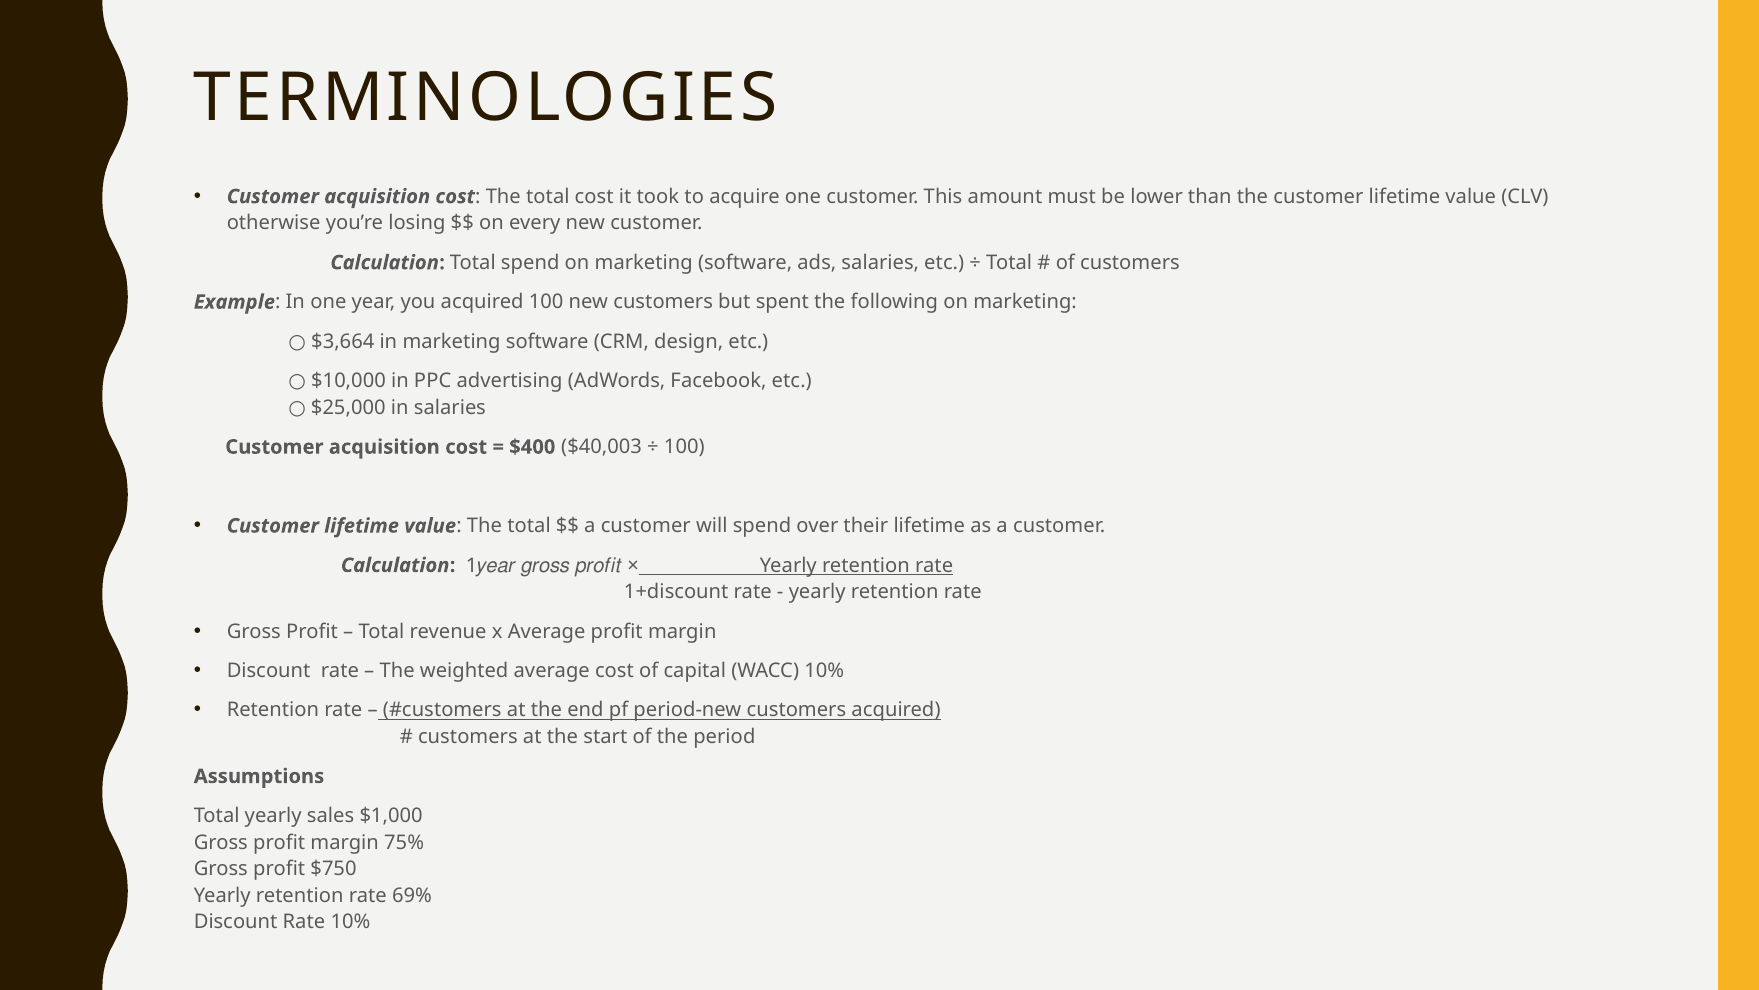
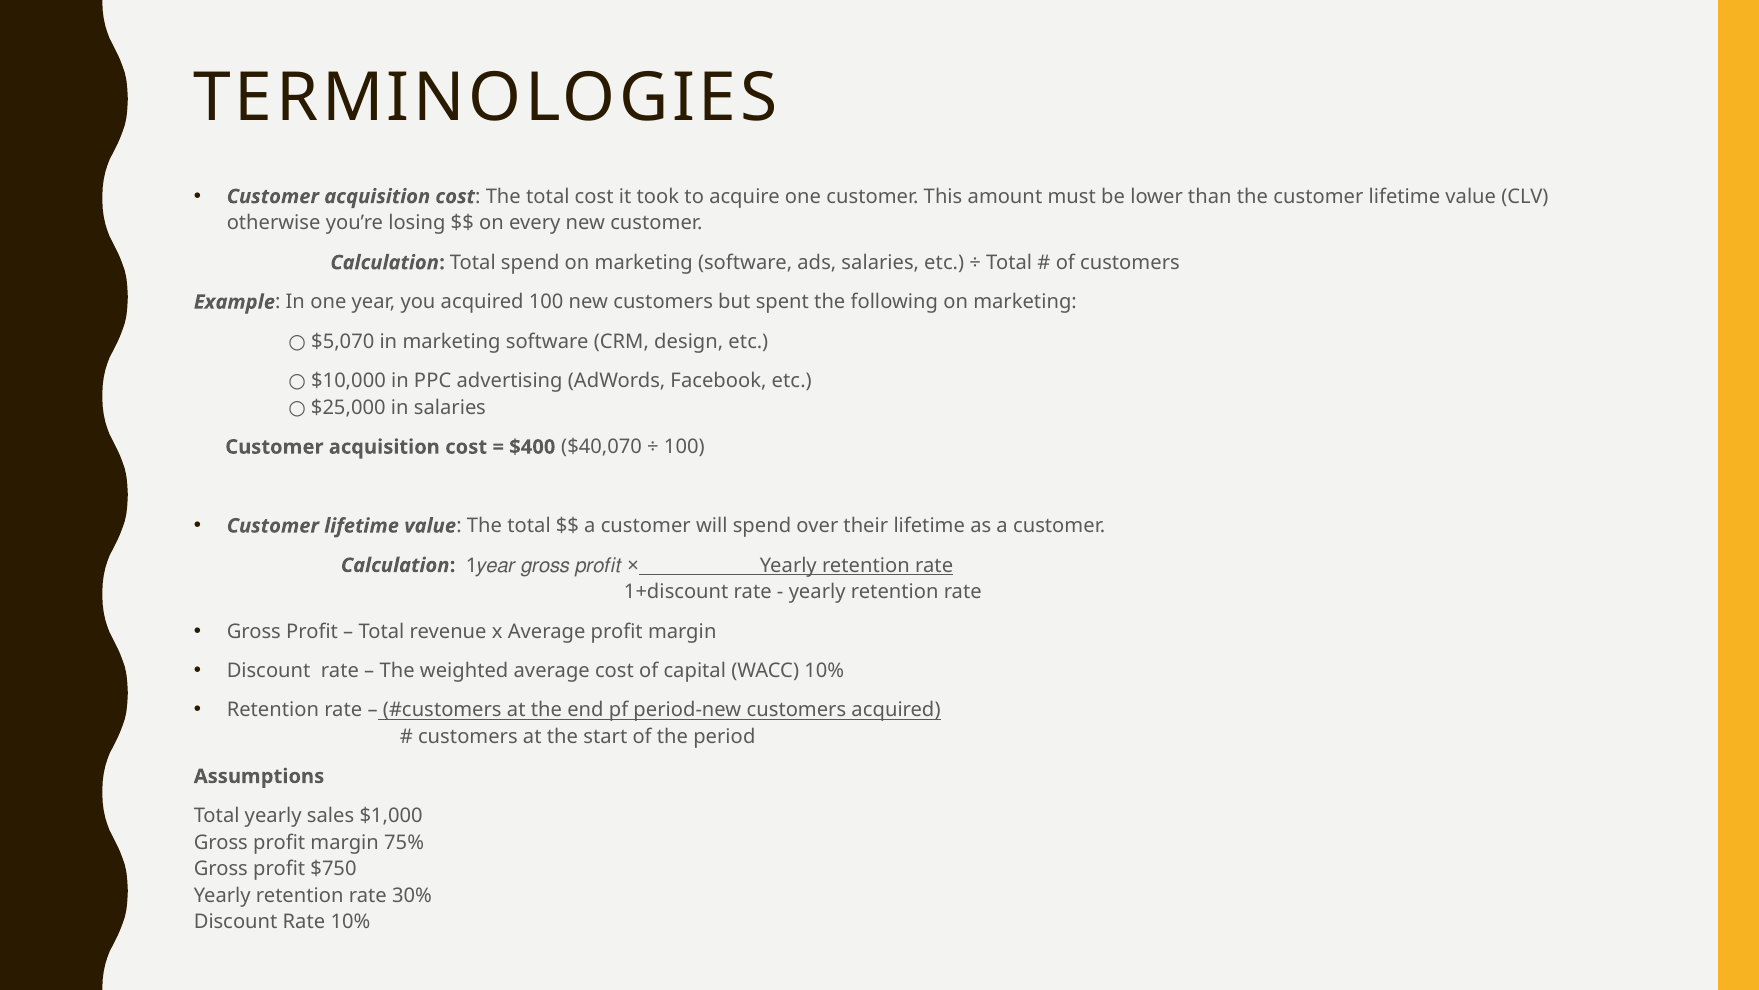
$3,664: $3,664 -> $5,070
$40,003: $40,003 -> $40,070
69%: 69% -> 30%
